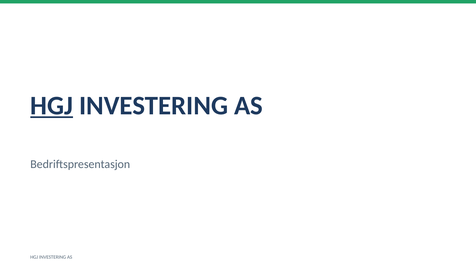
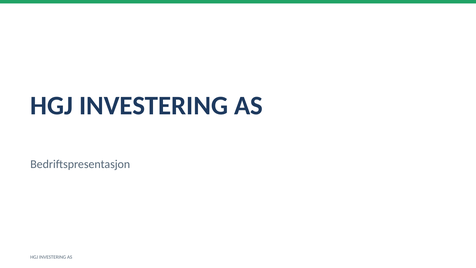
HGJ at (52, 106) underline: present -> none
